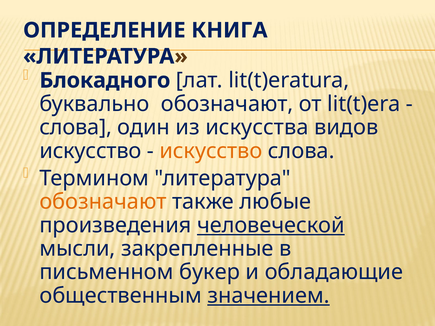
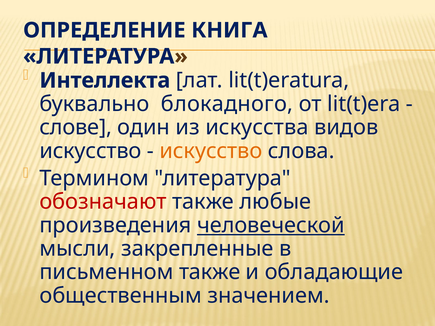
Блокадного: Блокадного -> Интеллекта
буквально обозначают: обозначают -> блокадного
слова at (76, 127): слова -> слове
обозначают at (103, 202) colour: orange -> red
письменном букер: букер -> также
значением underline: present -> none
